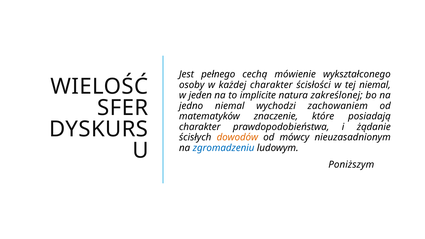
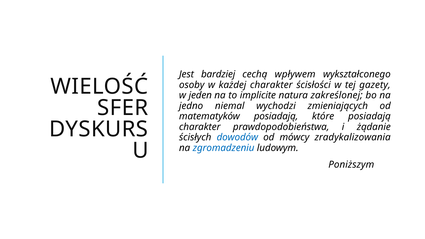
pełnego: pełnego -> bardziej
mówienie: mówienie -> wpływem
tej niemal: niemal -> gazety
zachowaniem: zachowaniem -> zmieniających
matematyków znaczenie: znaczenie -> posiadają
dowodów colour: orange -> blue
nieuzasadnionym: nieuzasadnionym -> zradykalizowania
